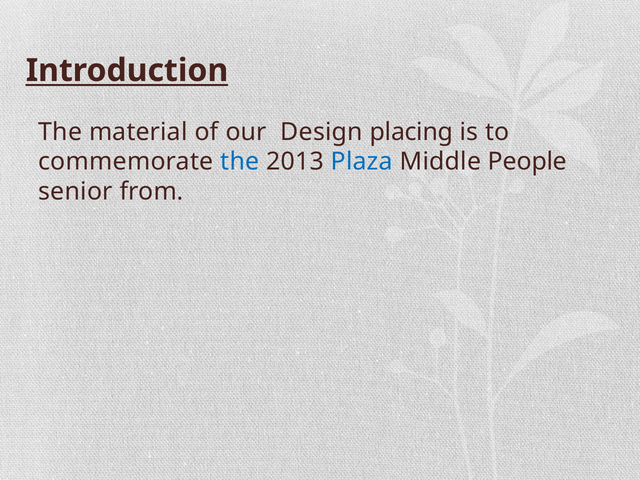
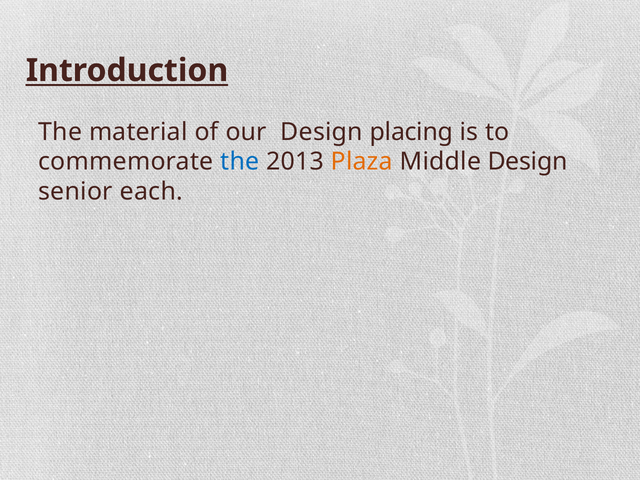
Plaza colour: blue -> orange
Middle People: People -> Design
from: from -> each
